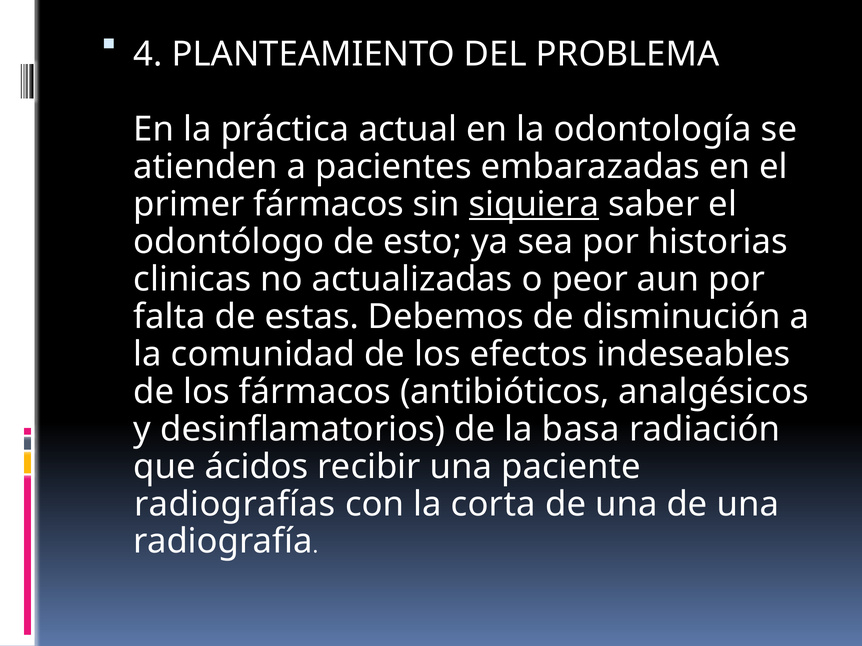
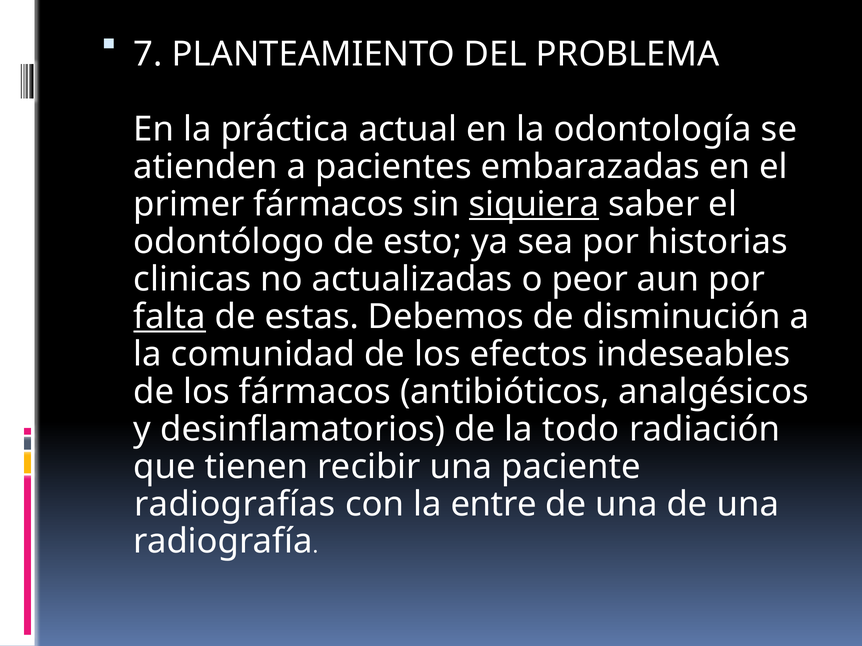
4: 4 -> 7
falta underline: none -> present
basa: basa -> todo
ácidos: ácidos -> tienen
corta: corta -> entre
